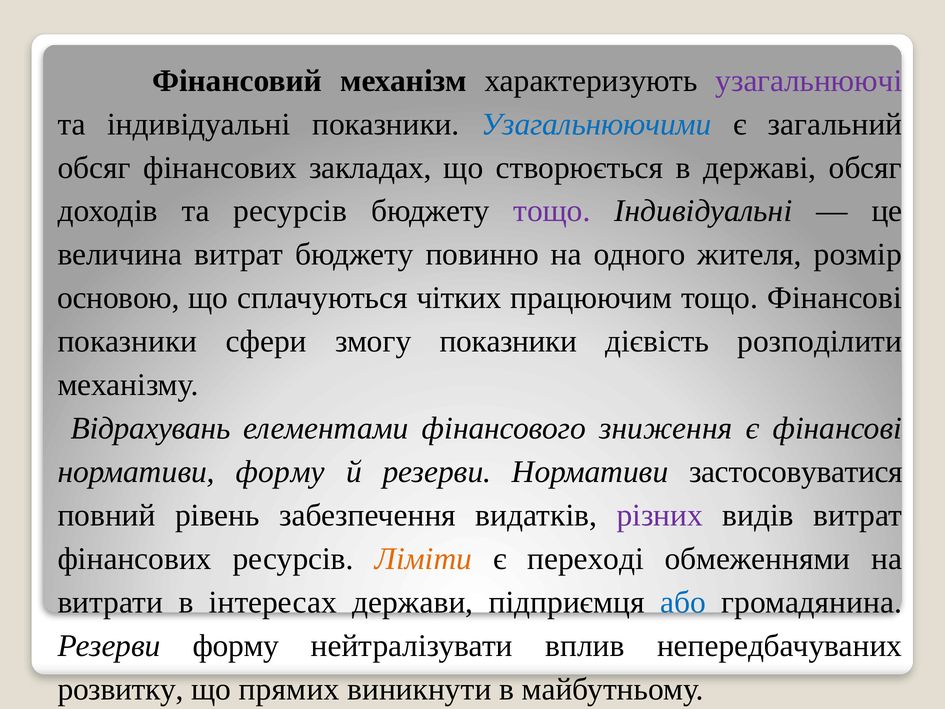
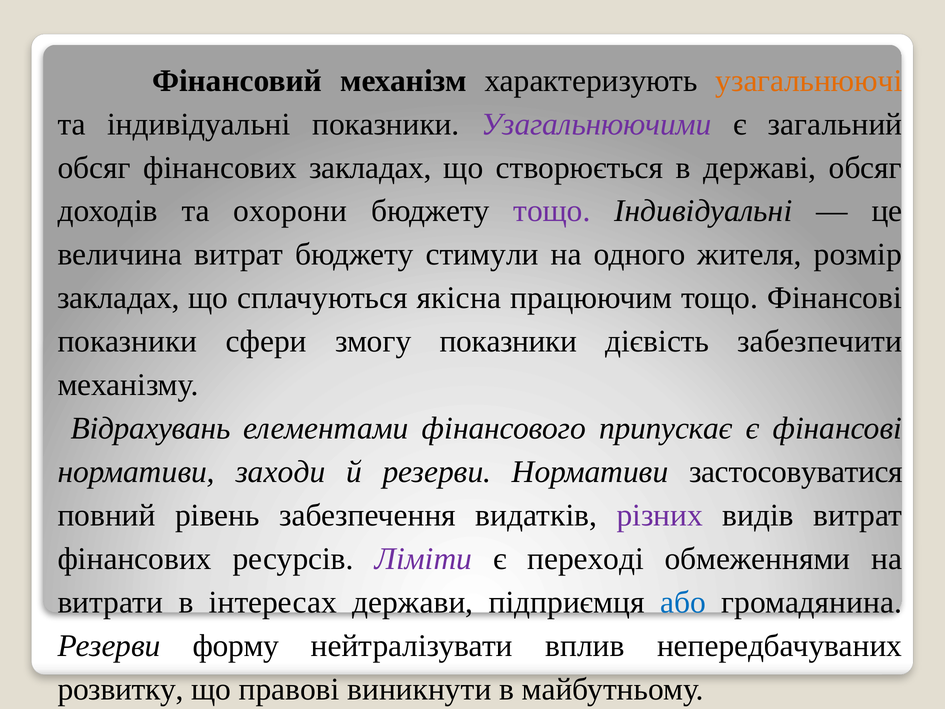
узагальнюючі colour: purple -> orange
Узагальнюючими colour: blue -> purple
та ресурсів: ресурсів -> охорони
повинно: повинно -> стимули
основою at (118, 298): основою -> закладах
чітких: чітких -> якісна
розподілити: розподілити -> забезпечити
зниження: зниження -> припускає
нормативи форму: форму -> заходи
Ліміти colour: orange -> purple
прямих: прямих -> правові
